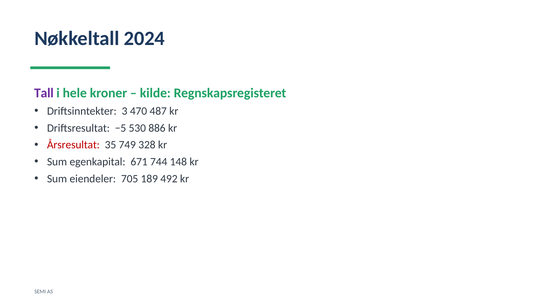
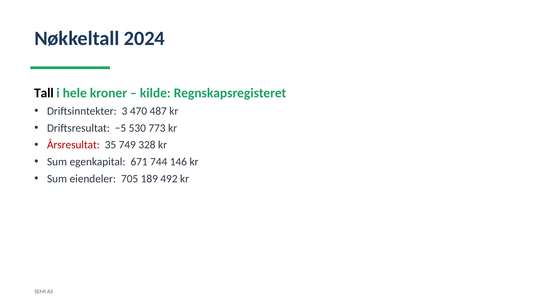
Tall colour: purple -> black
886: 886 -> 773
148: 148 -> 146
